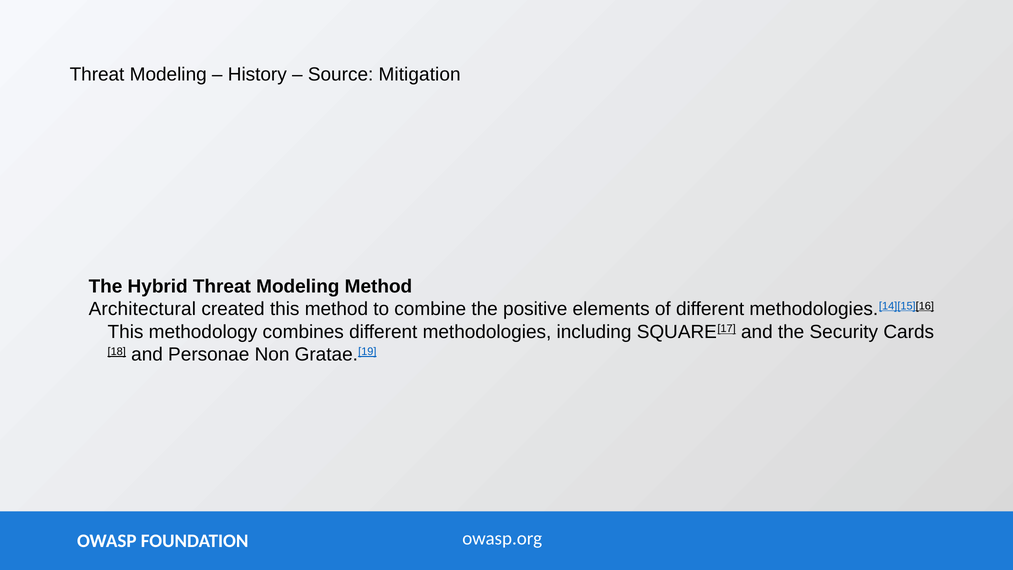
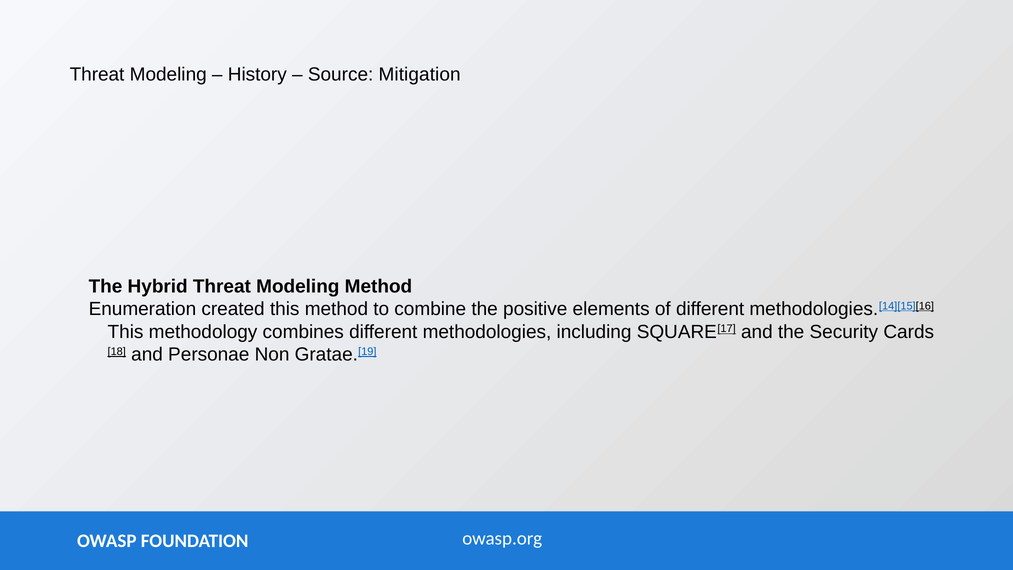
Architectural: Architectural -> Enumeration
